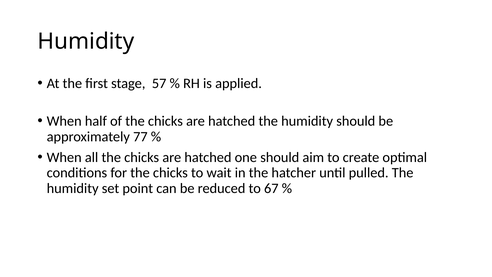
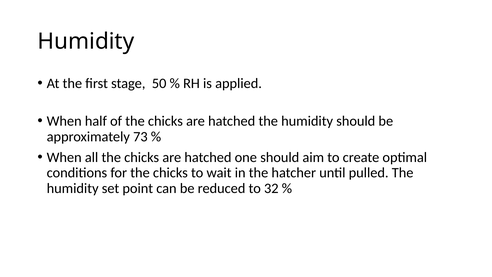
57: 57 -> 50
77: 77 -> 73
67: 67 -> 32
